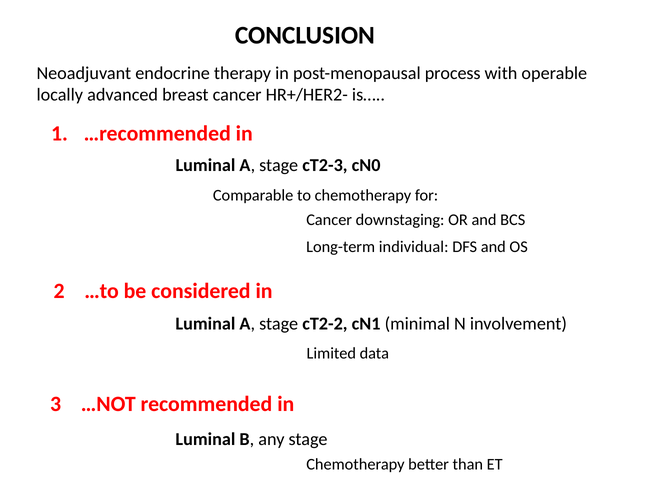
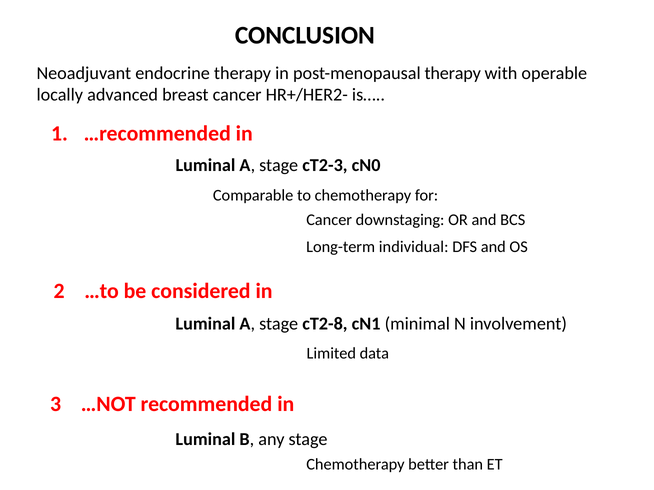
post-menopausal process: process -> therapy
cT2-2: cT2-2 -> cT2-8
